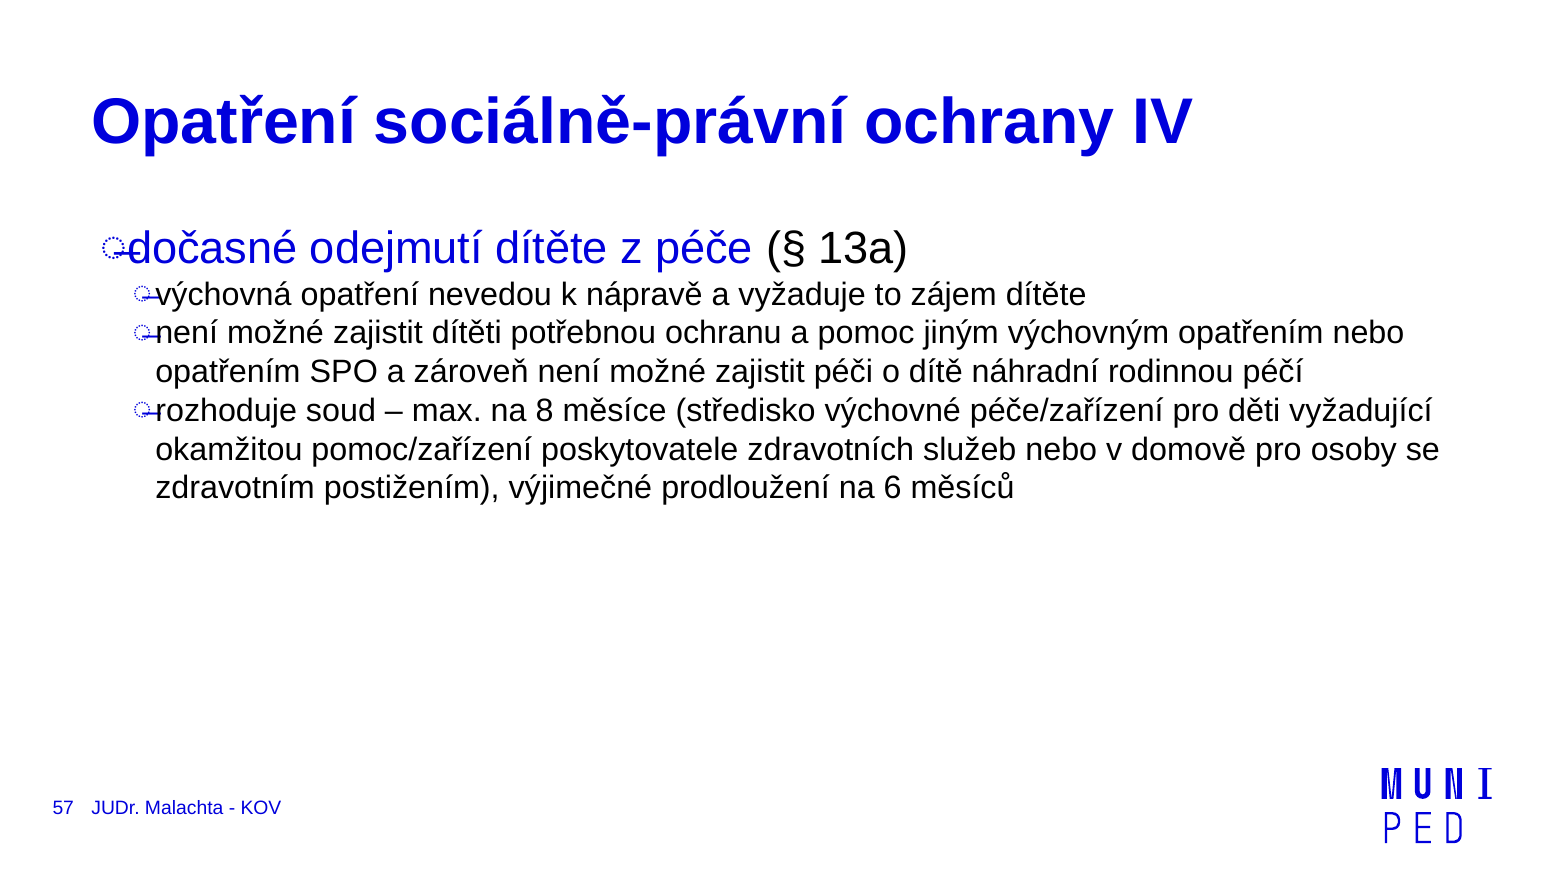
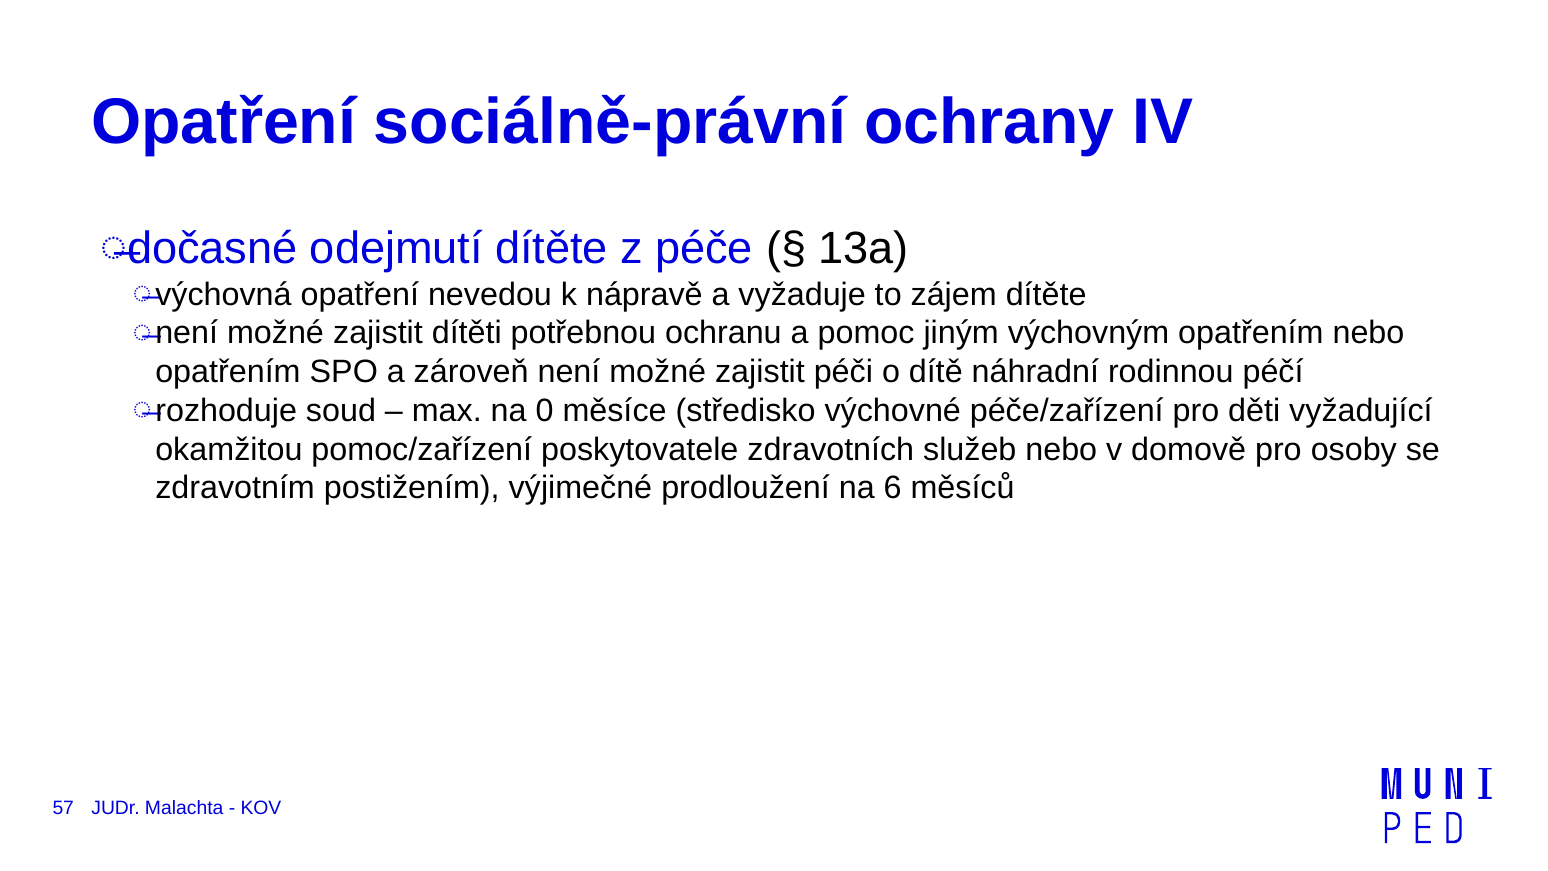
8: 8 -> 0
